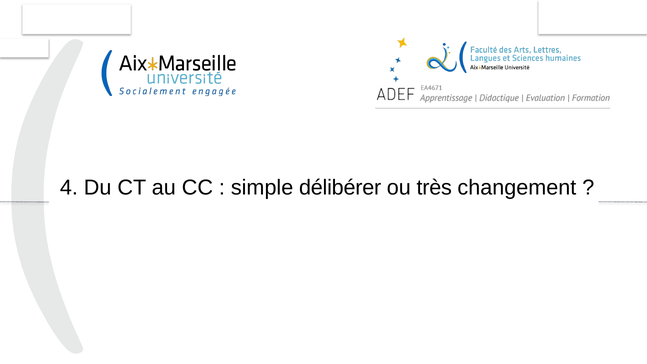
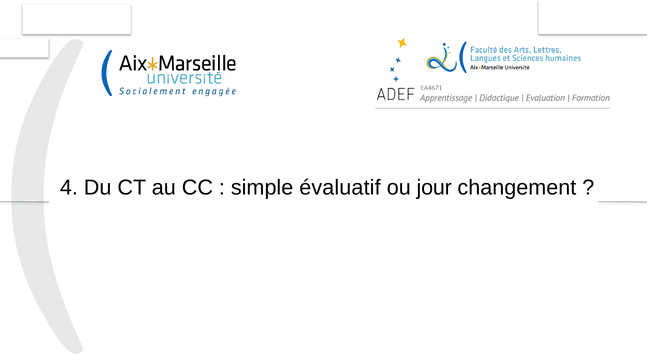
délibérer: délibérer -> évaluatif
très: très -> jour
